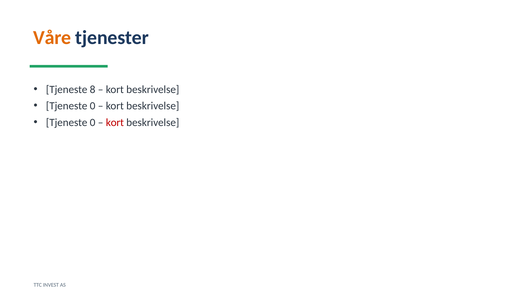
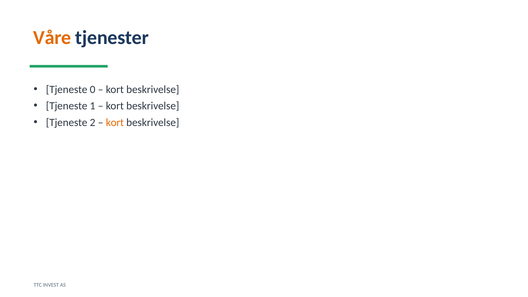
8: 8 -> 0
0 at (93, 106): 0 -> 1
0 at (93, 122): 0 -> 2
kort at (115, 122) colour: red -> orange
